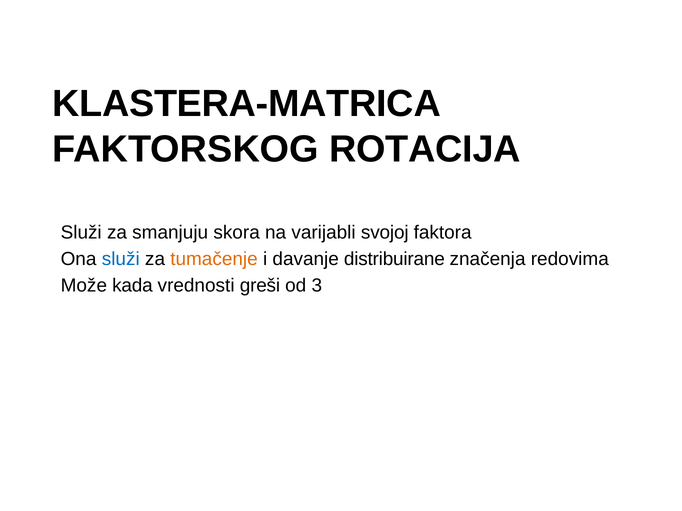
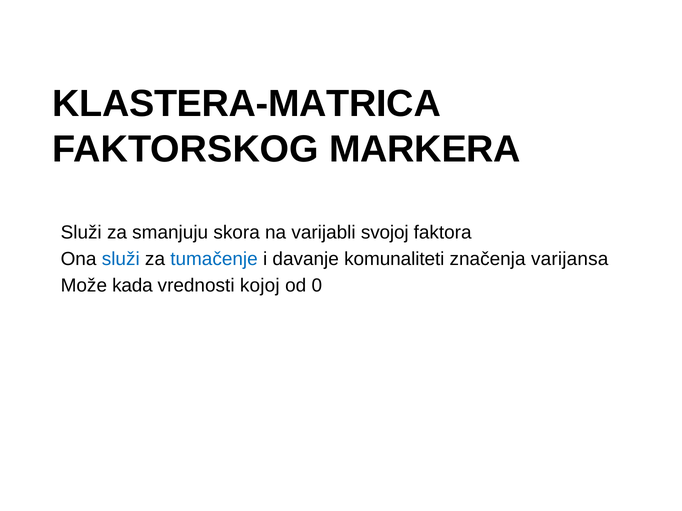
ROTACIJA: ROTACIJA -> MARKERA
tumačenje colour: orange -> blue
distribuirane: distribuirane -> komunaliteti
redovima: redovima -> varijansa
greši: greši -> kojoj
3: 3 -> 0
